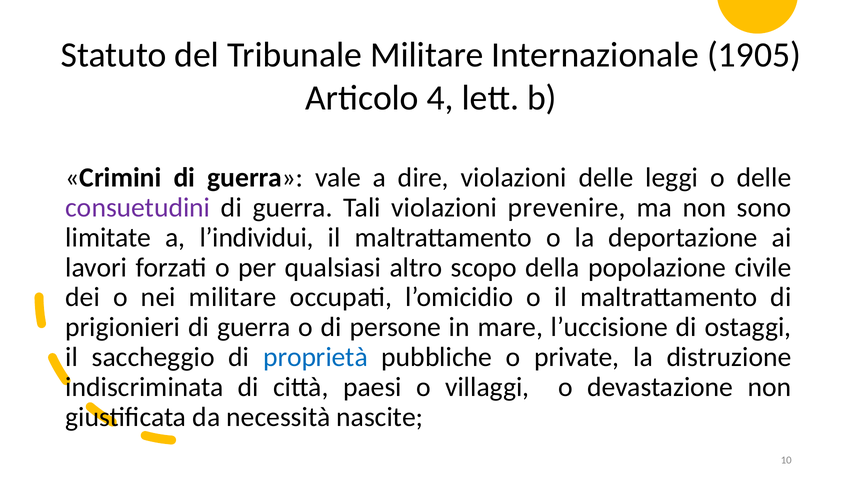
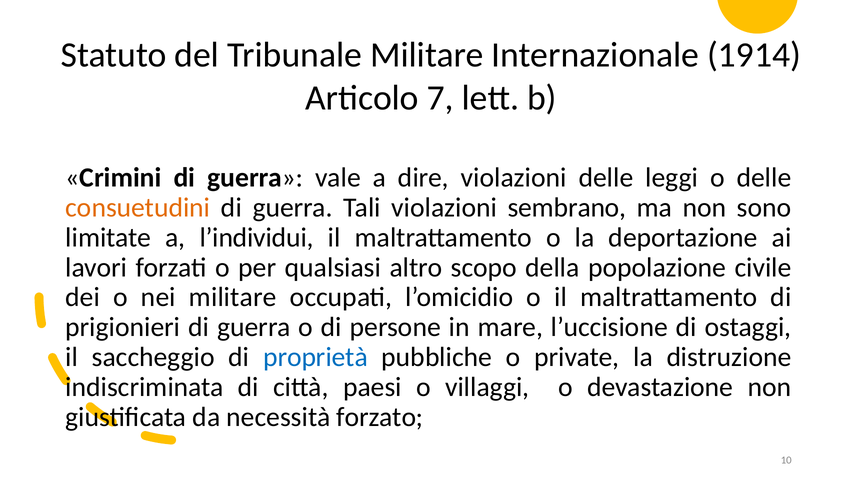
1905: 1905 -> 1914
4: 4 -> 7
consuetudini colour: purple -> orange
prevenire: prevenire -> sembrano
nascite: nascite -> forzato
